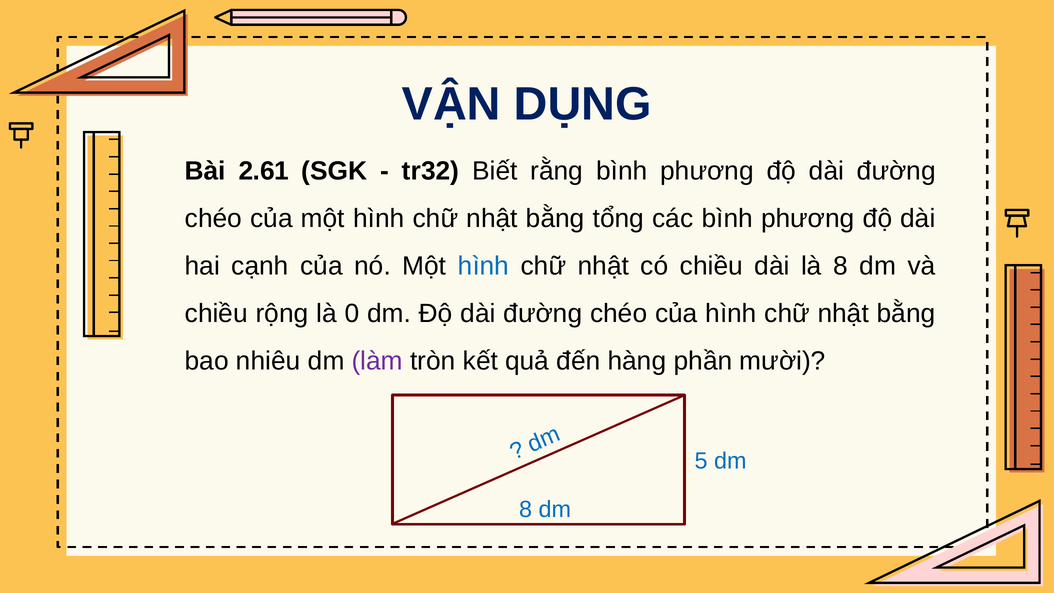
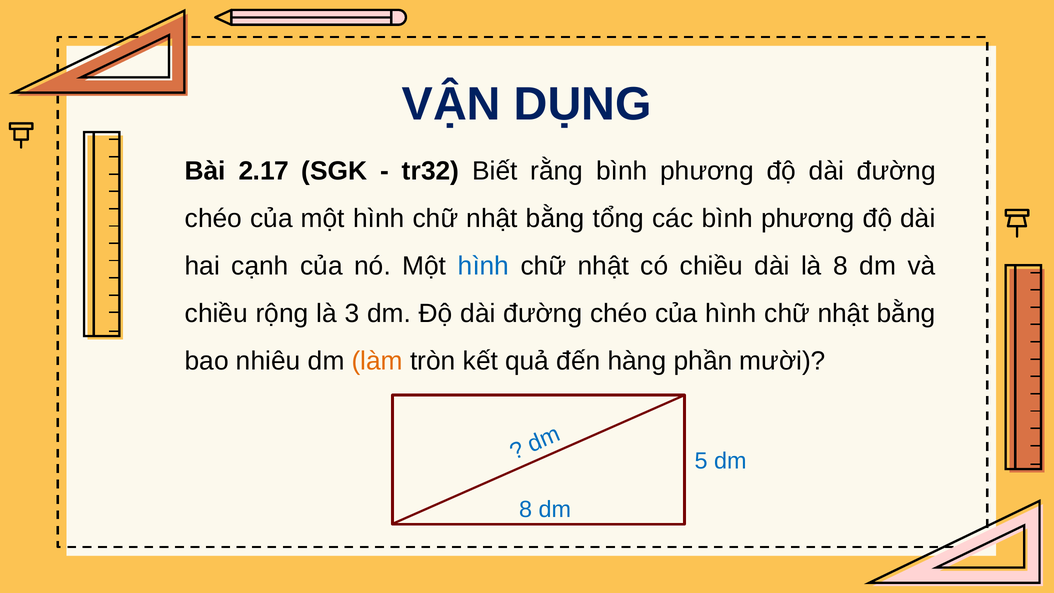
2.61: 2.61 -> 2.17
0: 0 -> 3
làm colour: purple -> orange
